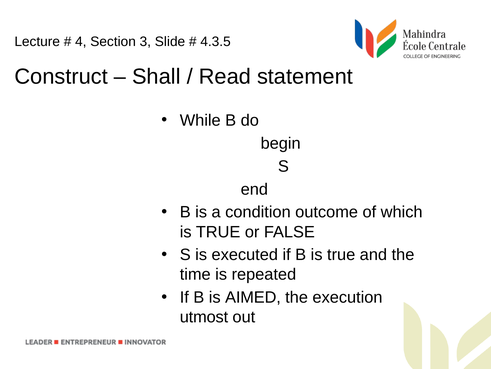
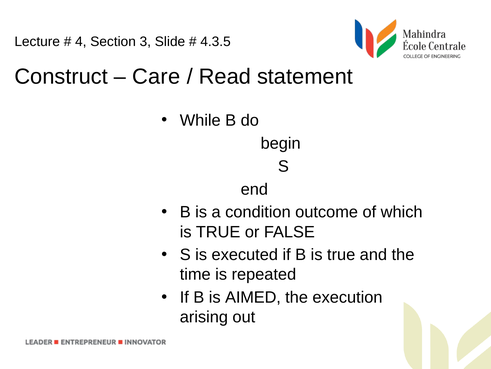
Shall: Shall -> Care
utmost: utmost -> arising
